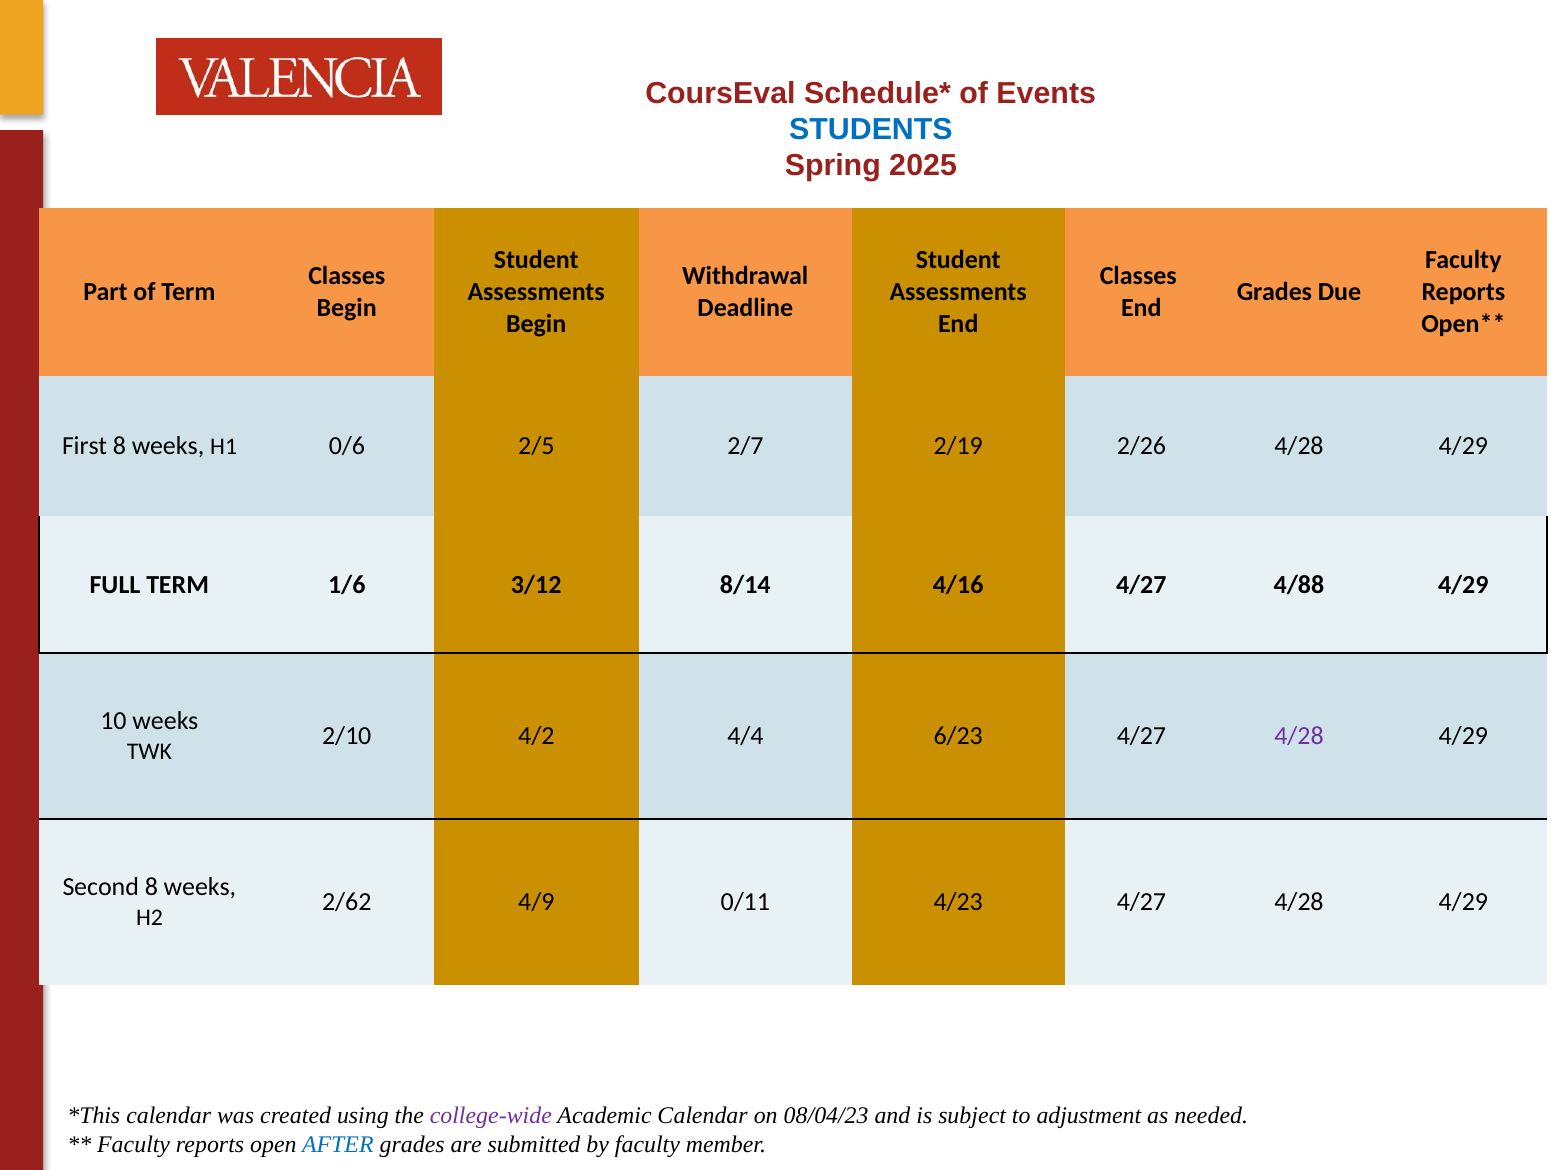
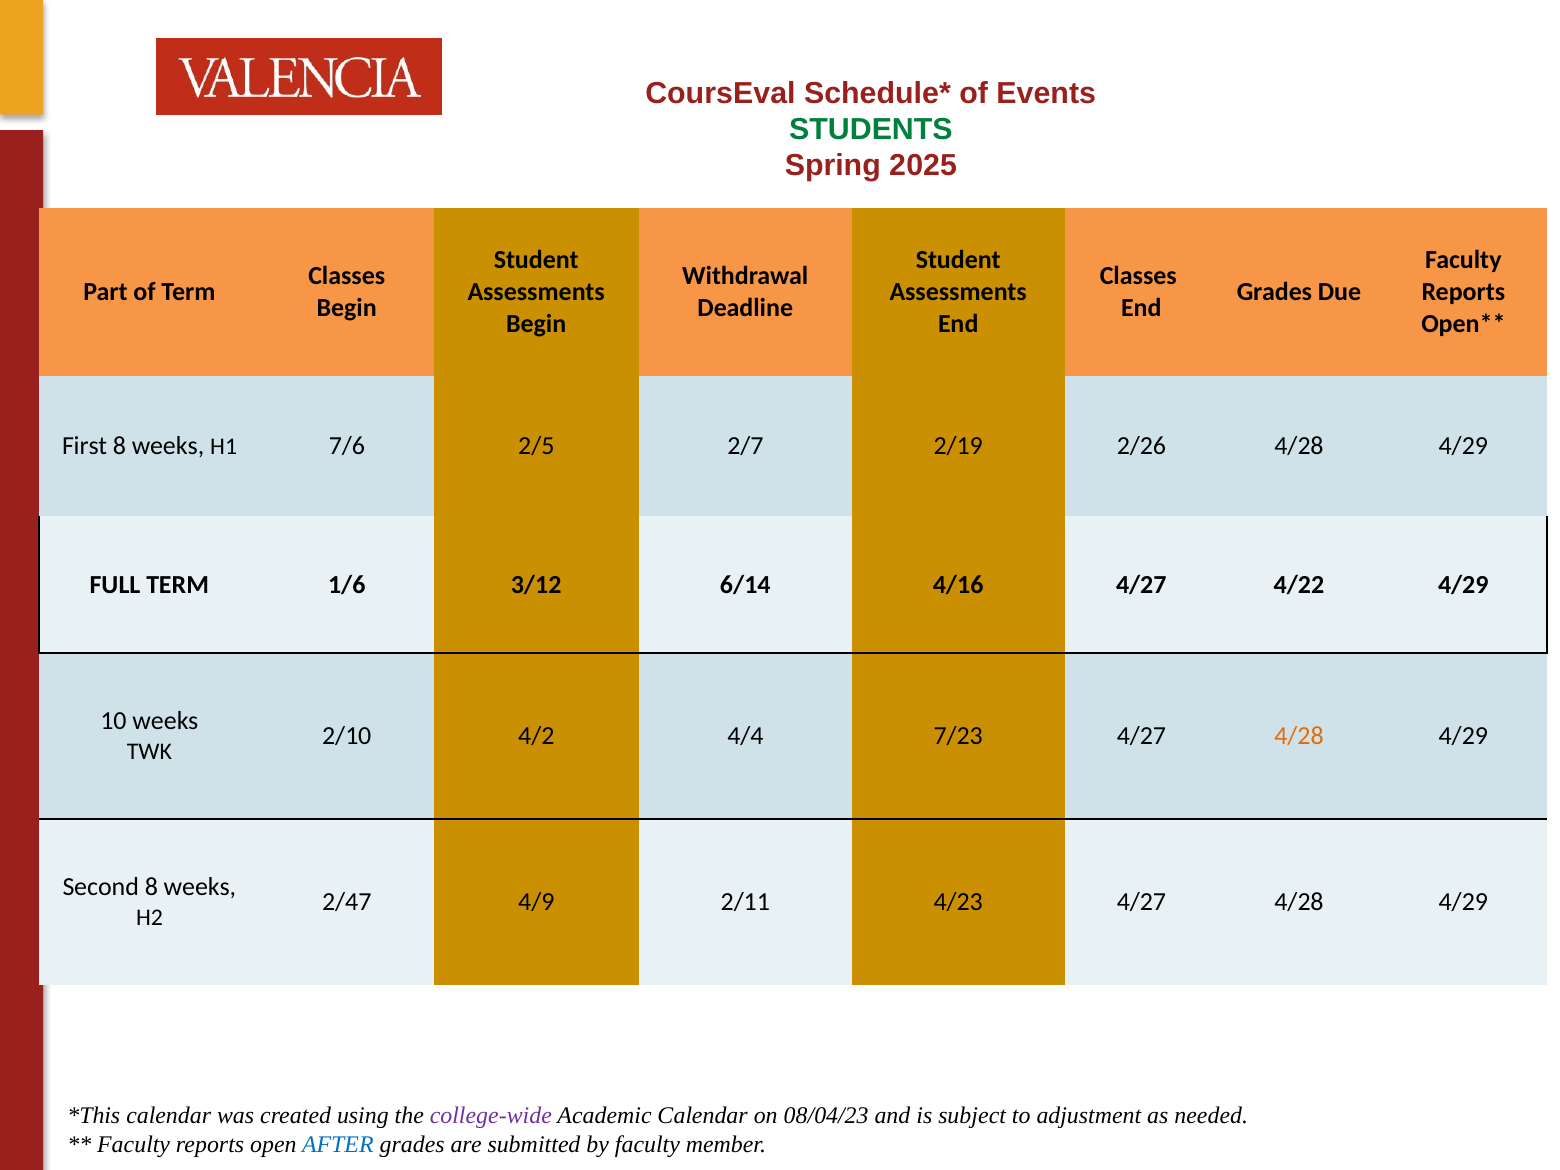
STUDENTS colour: blue -> green
0/6: 0/6 -> 7/6
8/14: 8/14 -> 6/14
4/88: 4/88 -> 4/22
6/23: 6/23 -> 7/23
4/28 at (1299, 736) colour: purple -> orange
2/62: 2/62 -> 2/47
0/11: 0/11 -> 2/11
